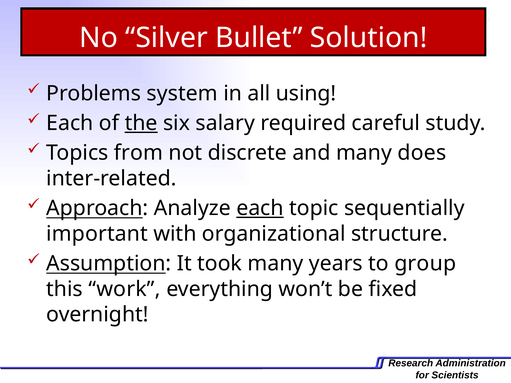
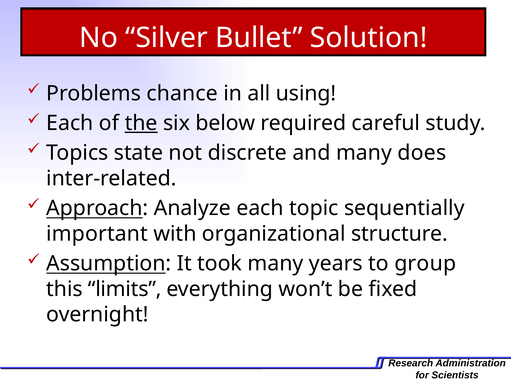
system: system -> chance
salary: salary -> below
from: from -> state
each at (260, 208) underline: present -> none
work: work -> limits
